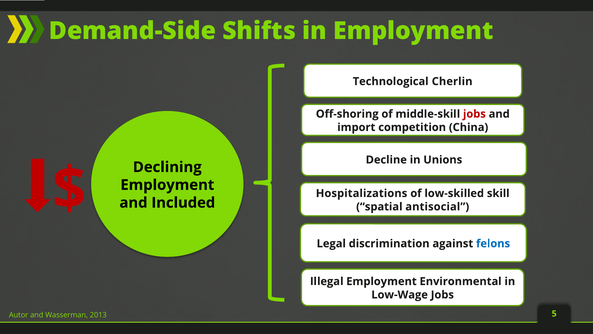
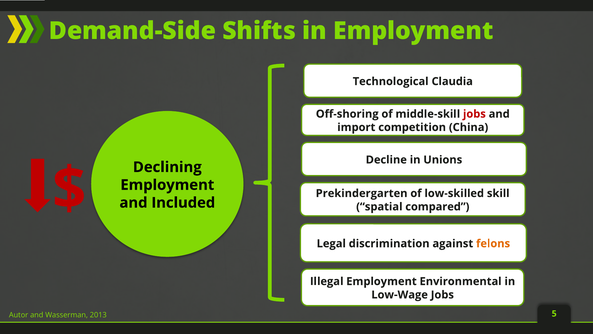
Cherlin: Cherlin -> Claudia
Hospitalizations: Hospitalizations -> Prekindergarten
antisocial: antisocial -> compared
felons colour: blue -> orange
